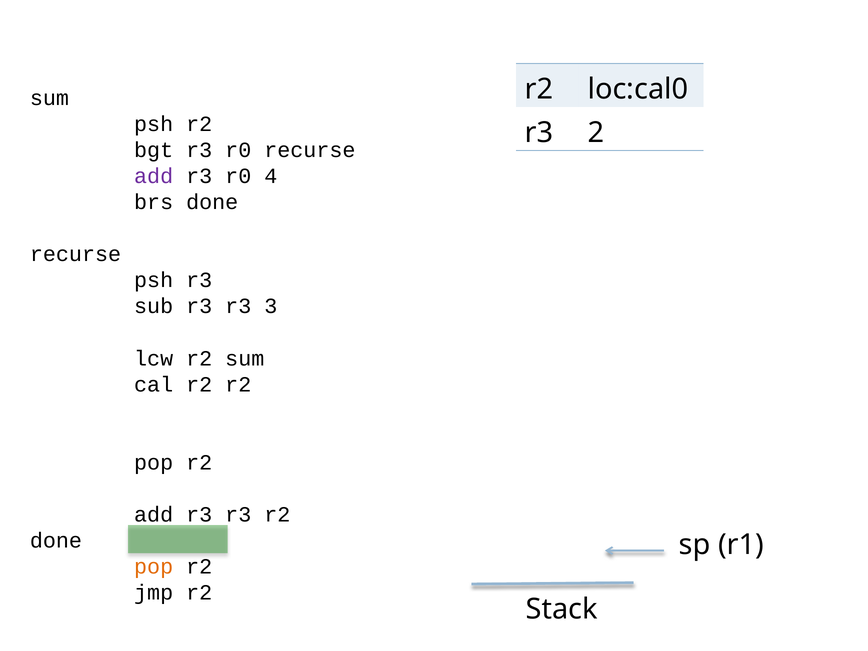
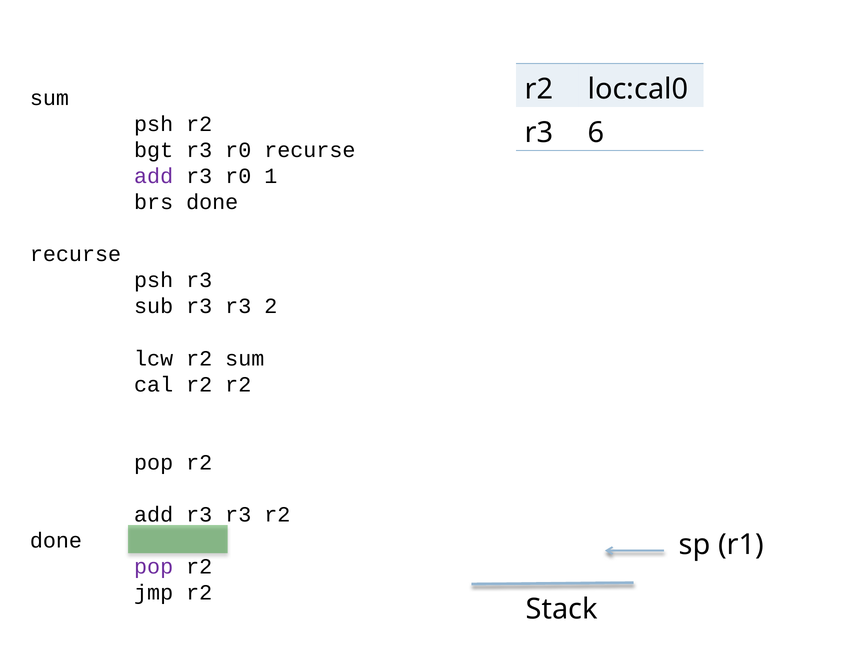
2: 2 -> 6
4: 4 -> 1
3: 3 -> 2
pop at (154, 567) colour: orange -> purple
